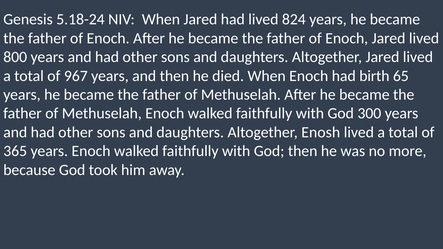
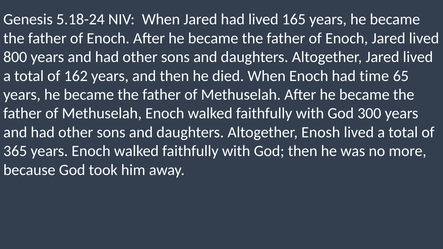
824: 824 -> 165
967: 967 -> 162
birth: birth -> time
